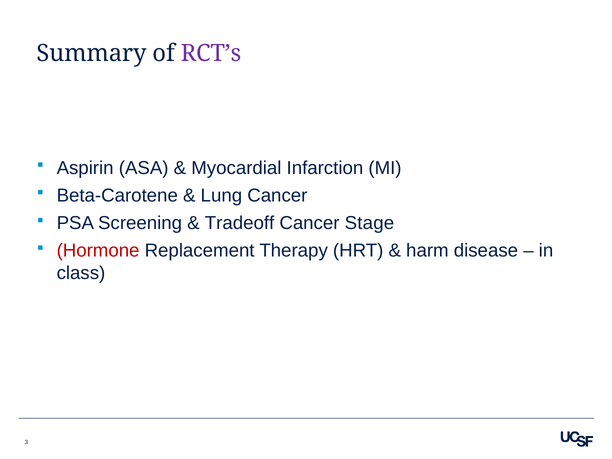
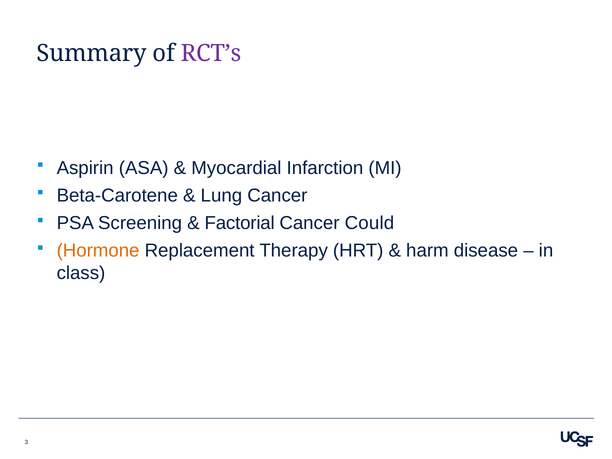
Tradeoff: Tradeoff -> Factorial
Stage: Stage -> Could
Hormone colour: red -> orange
